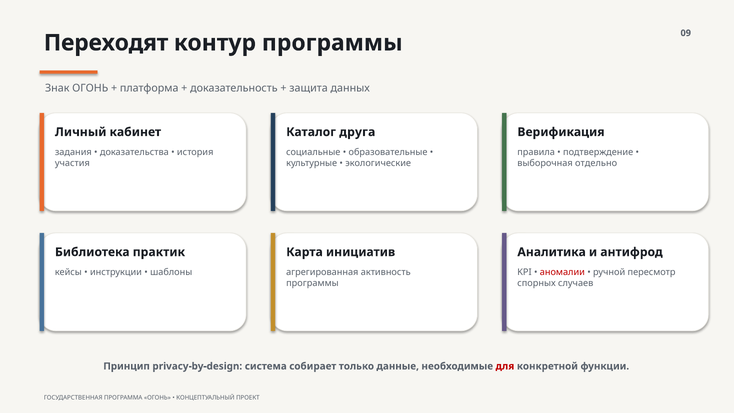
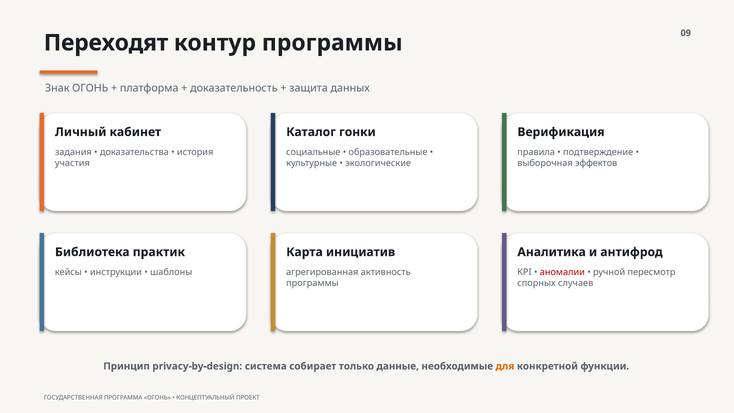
друга: друга -> гонки
отдельно: отдельно -> эффектов
для colour: red -> orange
